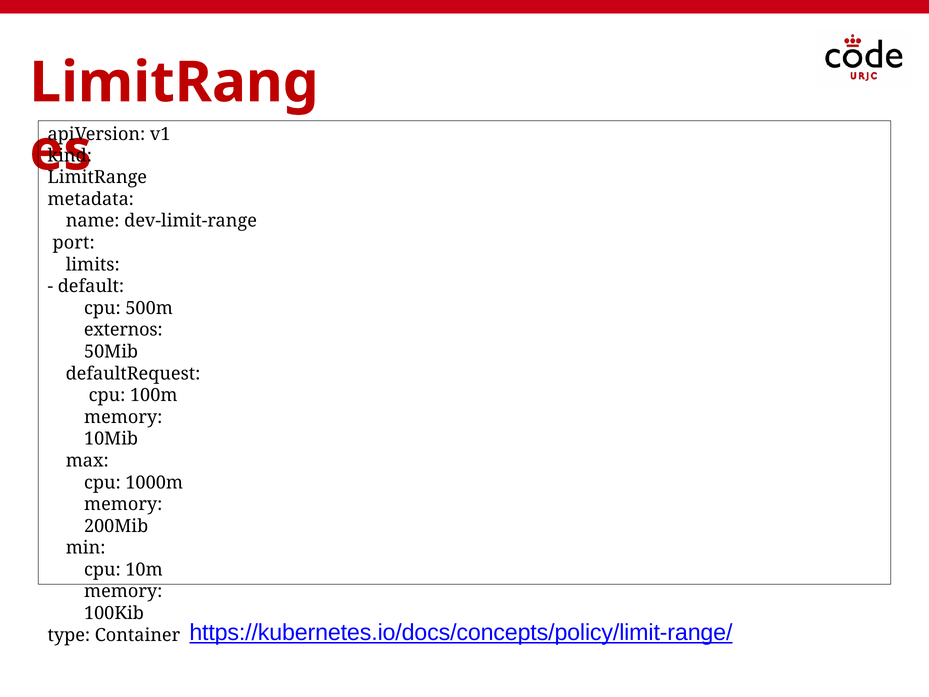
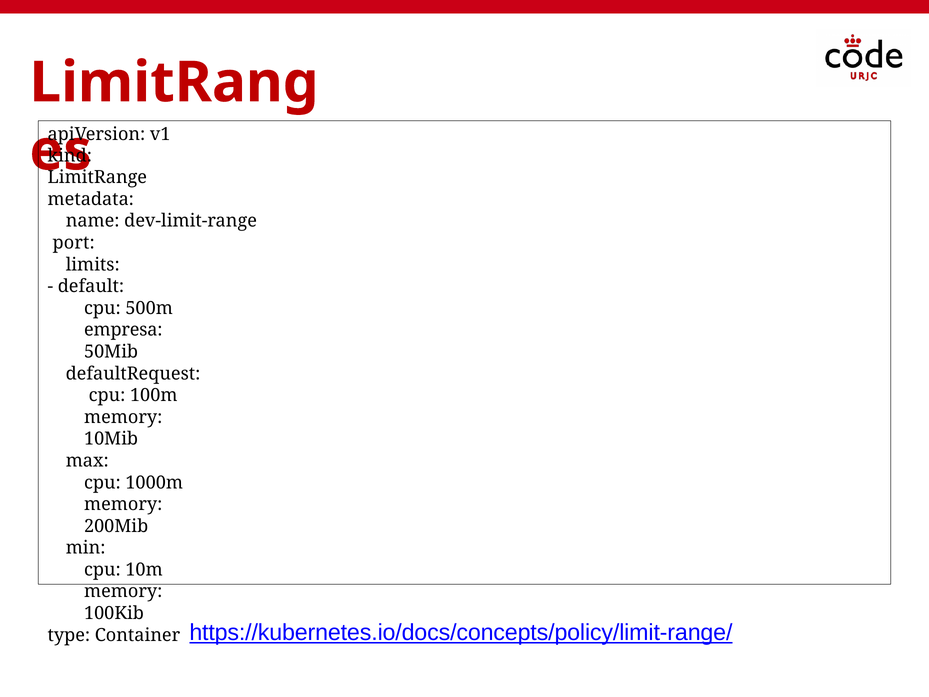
externos: externos -> empresa
